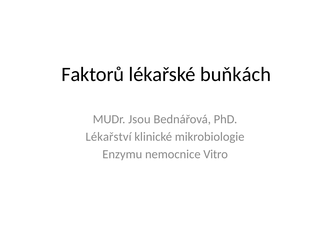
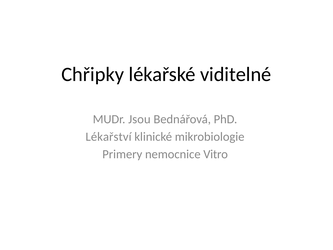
Faktorů: Faktorů -> Chřipky
buňkách: buňkách -> viditelné
Enzymu: Enzymu -> Primery
